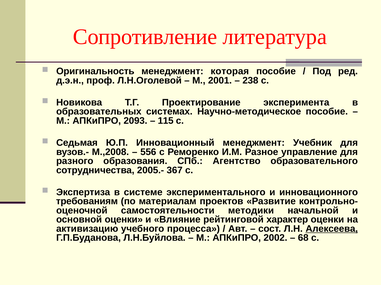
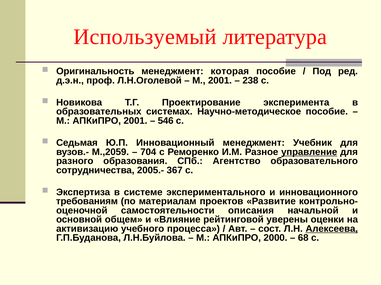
Сопротивление: Сопротивление -> Используемый
АПКиПРО 2093: 2093 -> 2001
115: 115 -> 546
М.,2008: М.,2008 -> М.,2059
556: 556 -> 704
управление underline: none -> present
методики: методики -> описания
основной оценки: оценки -> общем
характер: характер -> уверены
2002: 2002 -> 2000
